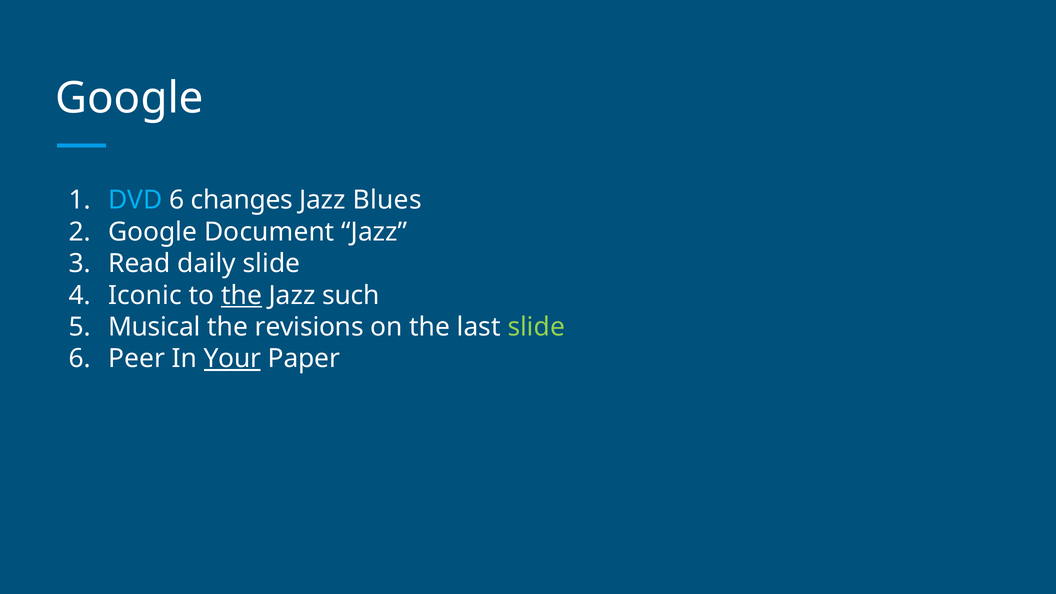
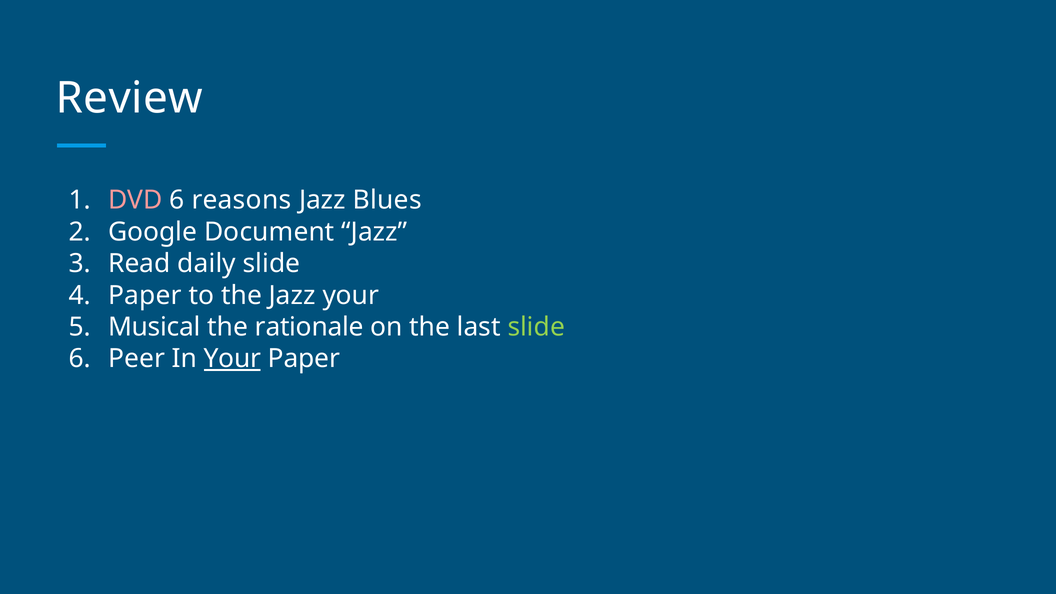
Google at (130, 98): Google -> Review
DVD colour: light blue -> pink
changes: changes -> reasons
Iconic at (145, 295): Iconic -> Paper
the at (242, 295) underline: present -> none
Jazz such: such -> your
revisions: revisions -> rationale
